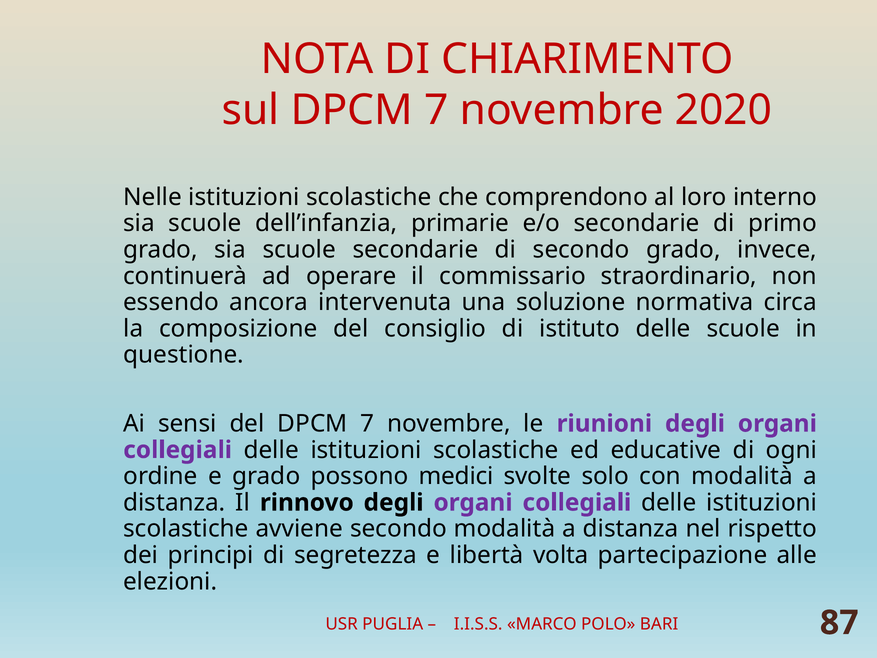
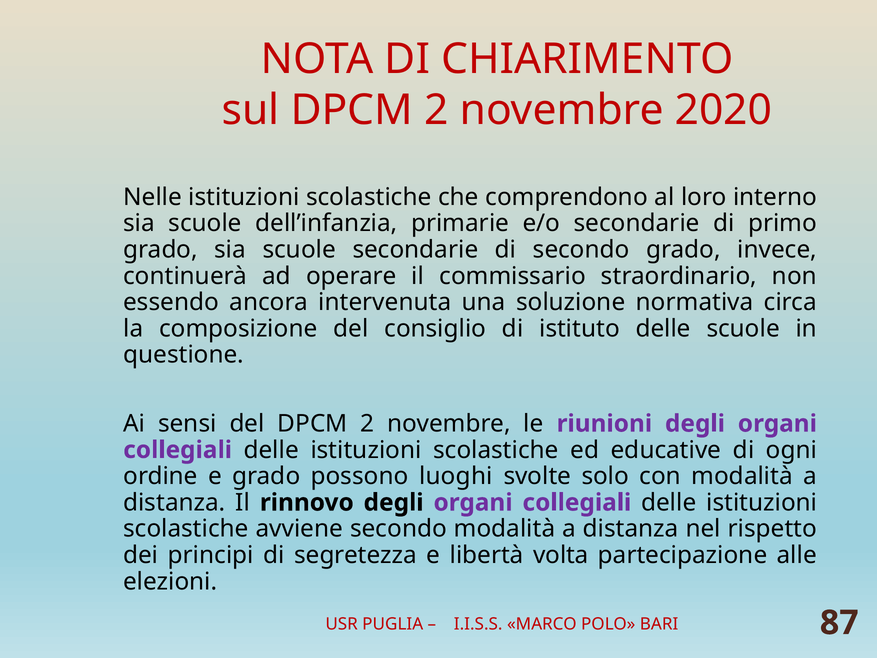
sul DPCM 7: 7 -> 2
del DPCM 7: 7 -> 2
medici: medici -> luoghi
